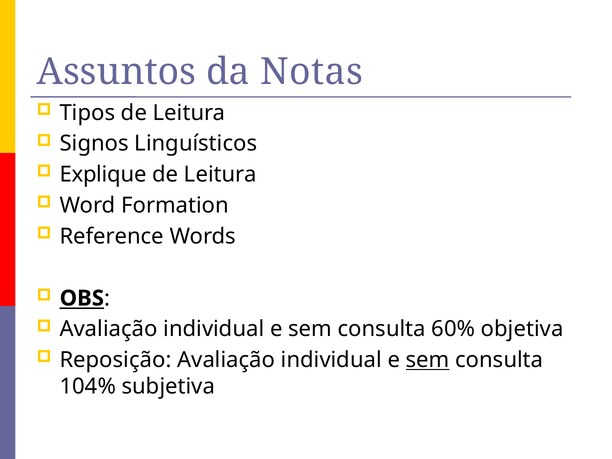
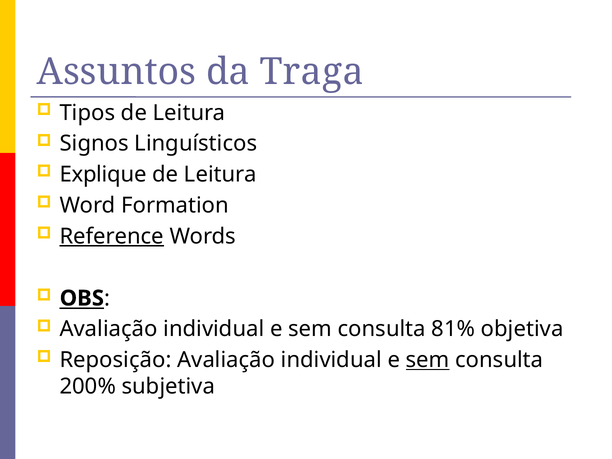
Notas: Notas -> Traga
Reference underline: none -> present
60%: 60% -> 81%
104%: 104% -> 200%
